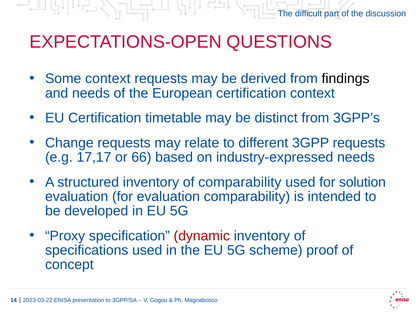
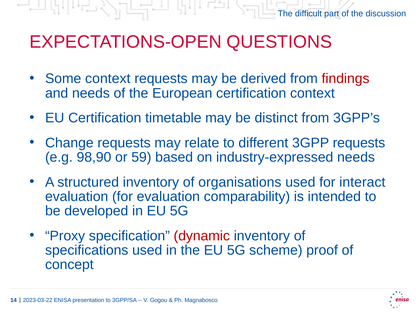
findings colour: black -> red
17,17: 17,17 -> 98,90
66: 66 -> 59
of comparability: comparability -> organisations
solution: solution -> interact
